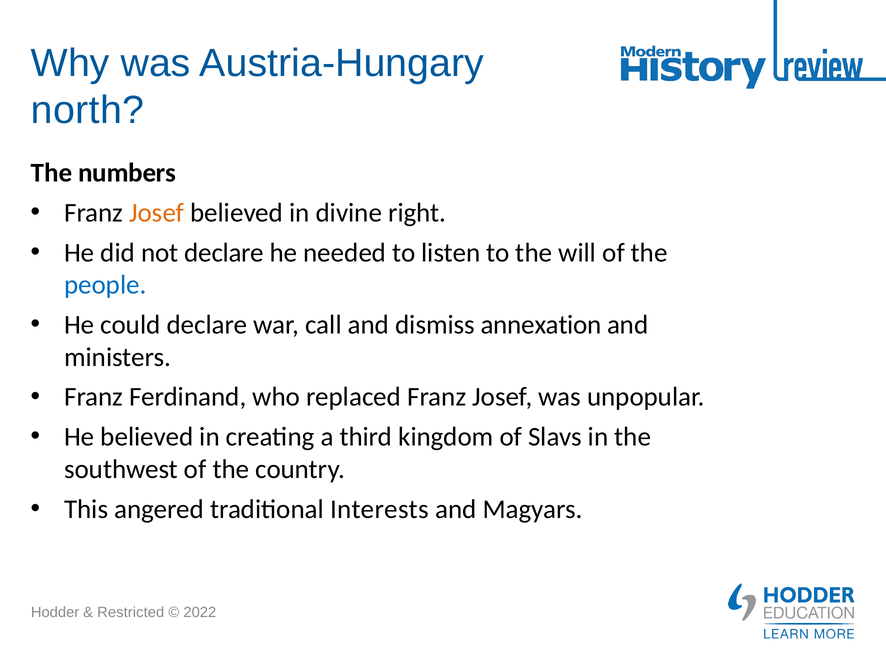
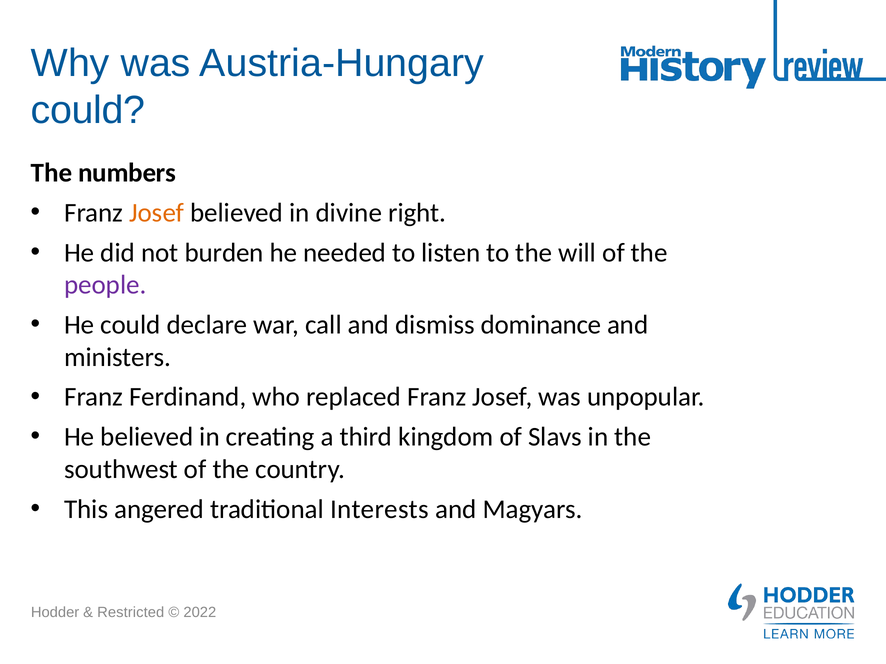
north at (88, 111): north -> could
not declare: declare -> burden
people colour: blue -> purple
annexation: annexation -> dominance
